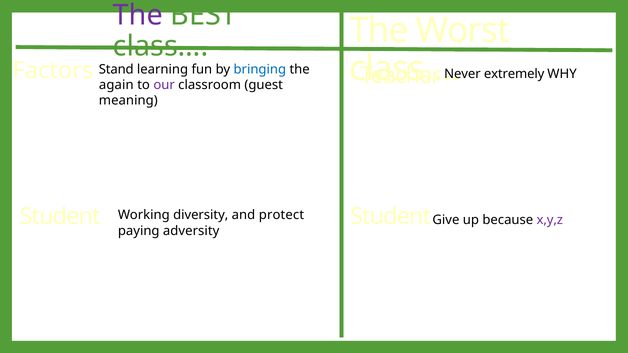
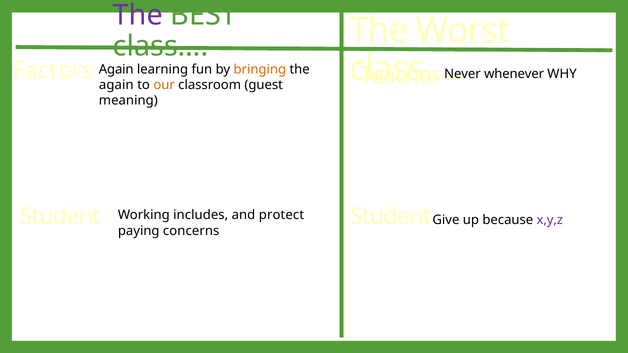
Stand at (116, 69): Stand -> Again
bringing colour: blue -> orange
extremely: extremely -> whenever
our colour: purple -> orange
diversity: diversity -> includes
adversity: adversity -> concerns
